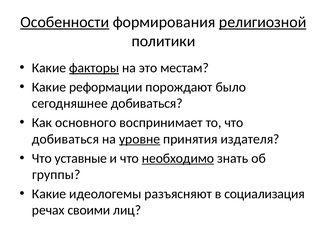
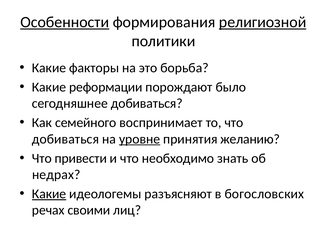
факторы underline: present -> none
местам: местам -> борьба
основного: основного -> семейного
издателя: издателя -> желанию
уставные: уставные -> привести
необходимо underline: present -> none
группы: группы -> недрах
Какие at (49, 194) underline: none -> present
социализация: социализация -> богословских
